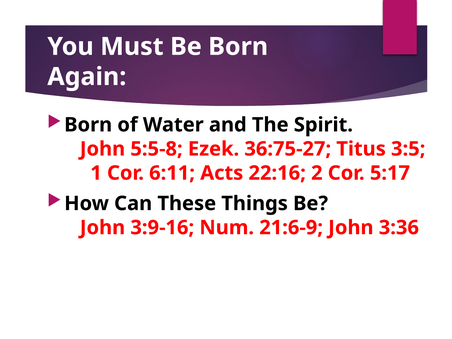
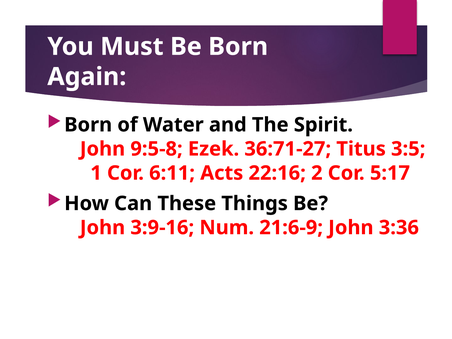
5:5-8: 5:5-8 -> 9:5-8
36:75-27: 36:75-27 -> 36:71-27
